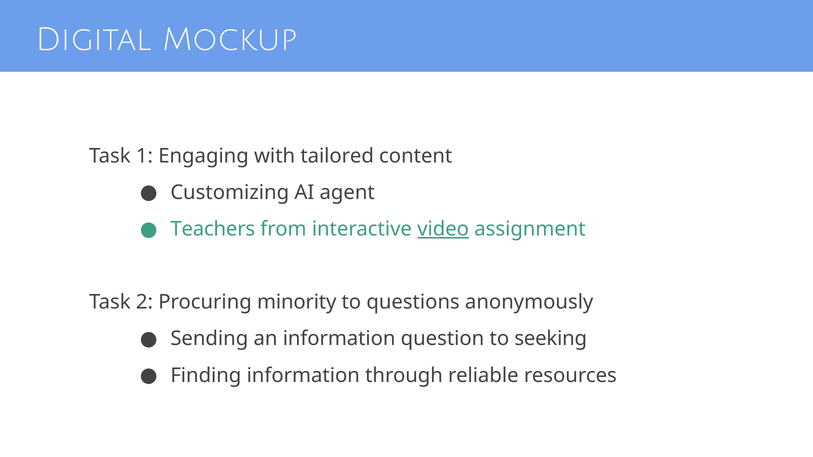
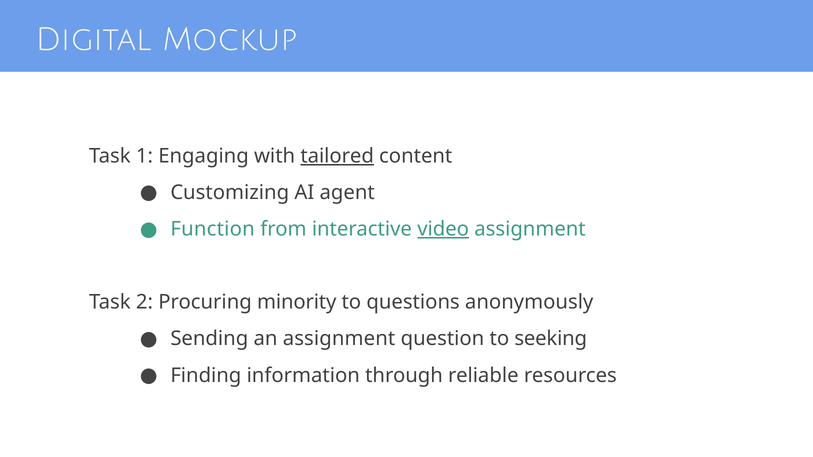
tailored underline: none -> present
Teachers: Teachers -> Function
an information: information -> assignment
